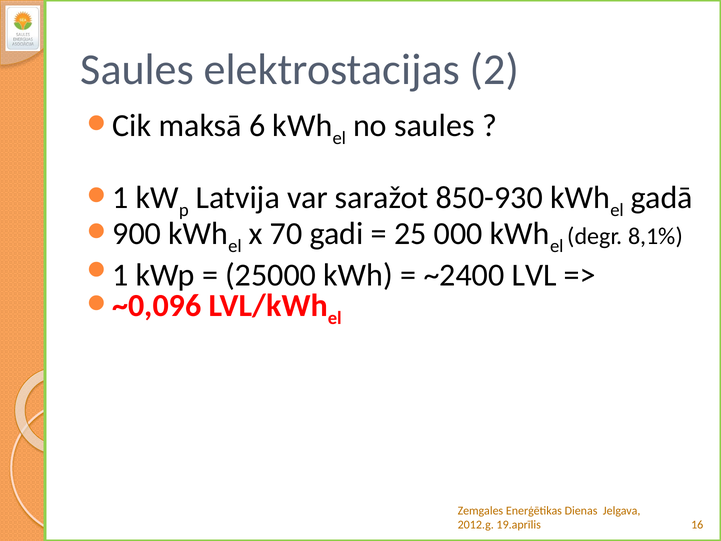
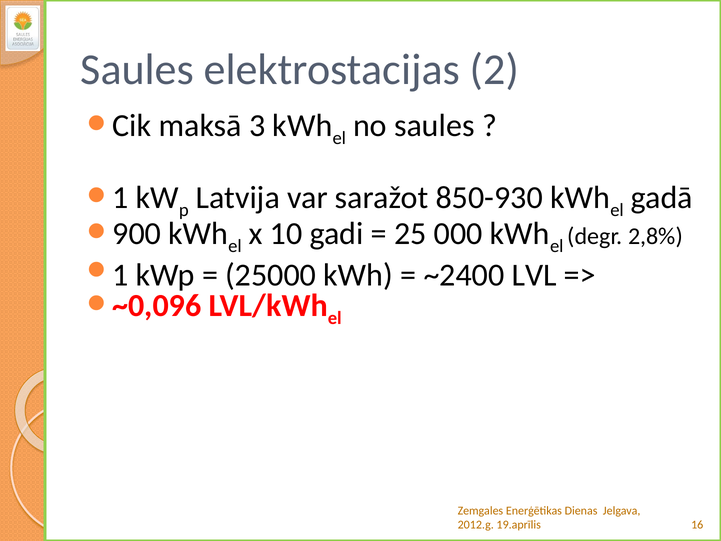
6: 6 -> 3
70: 70 -> 10
8,1%: 8,1% -> 2,8%
